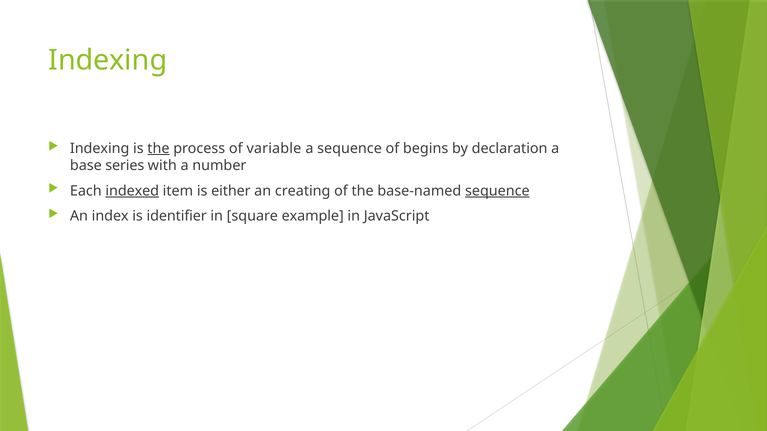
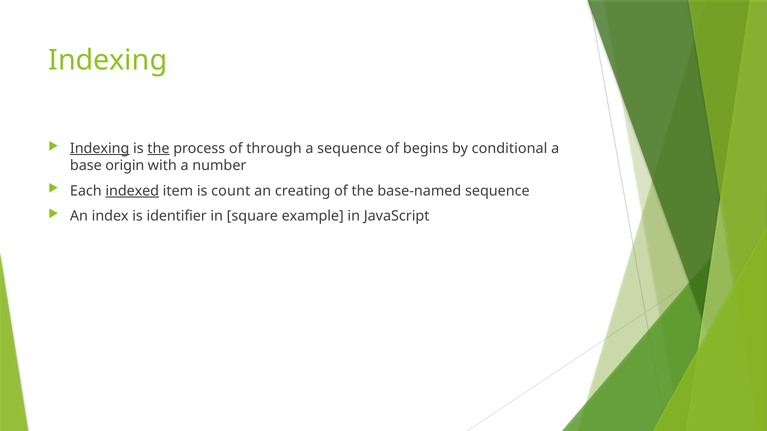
Indexing at (100, 148) underline: none -> present
variable: variable -> through
declaration: declaration -> conditional
series: series -> origin
either: either -> count
sequence at (497, 191) underline: present -> none
